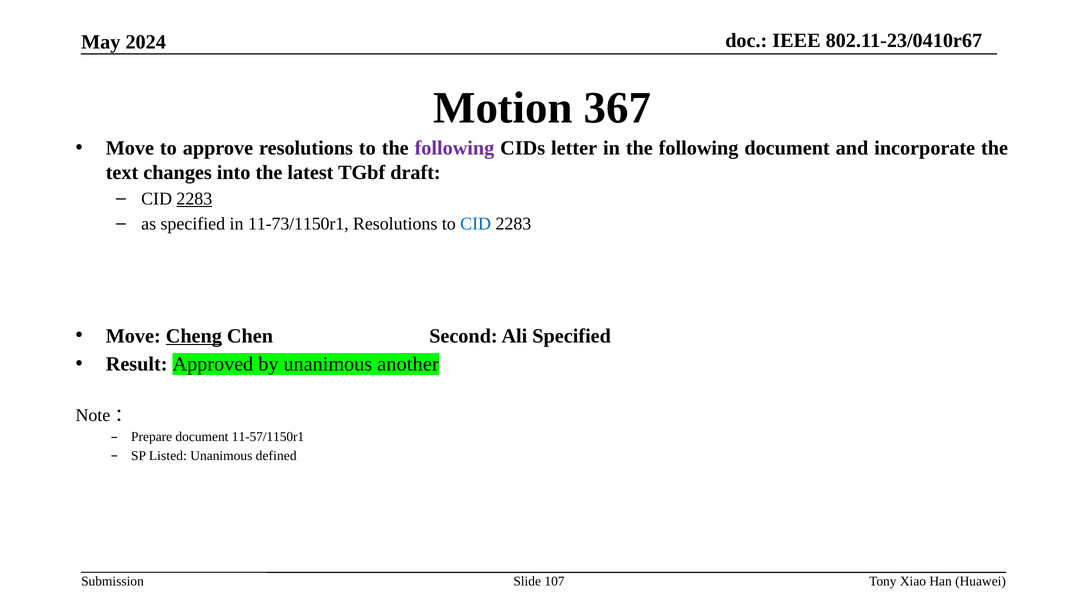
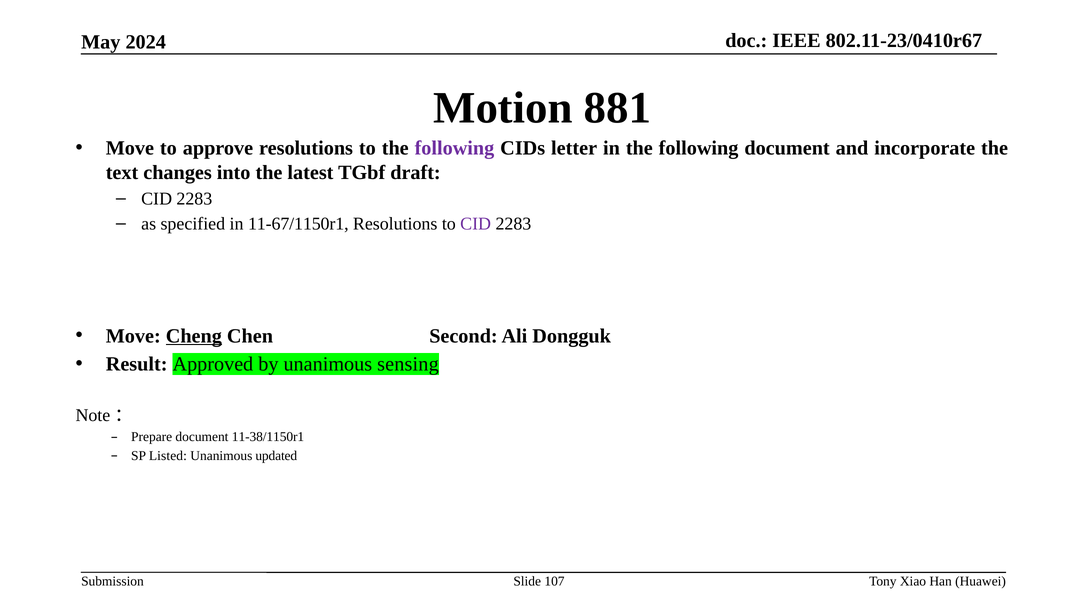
367: 367 -> 881
2283 at (194, 199) underline: present -> none
11-73/1150r1: 11-73/1150r1 -> 11-67/1150r1
CID at (476, 224) colour: blue -> purple
Ali Specified: Specified -> Dongguk
another: another -> sensing
11-57/1150r1: 11-57/1150r1 -> 11-38/1150r1
defined: defined -> updated
